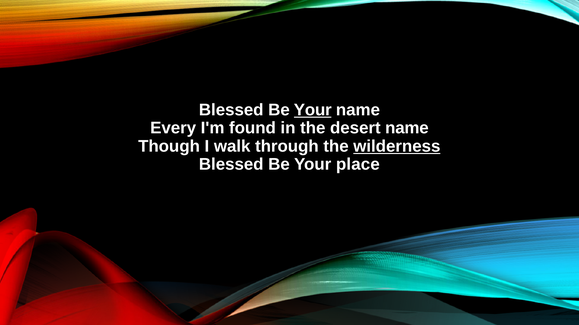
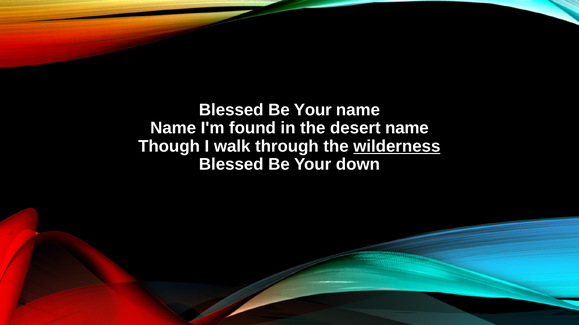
Your at (313, 110) underline: present -> none
Every at (173, 128): Every -> Name
place: place -> down
